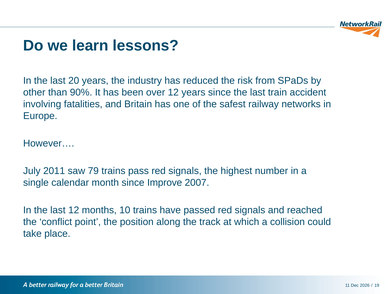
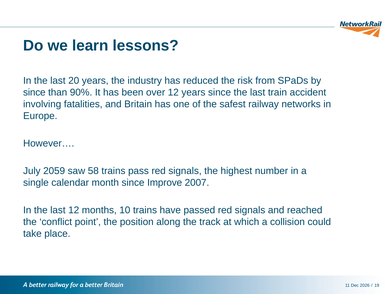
other at (34, 92): other -> since
2011: 2011 -> 2059
79: 79 -> 58
